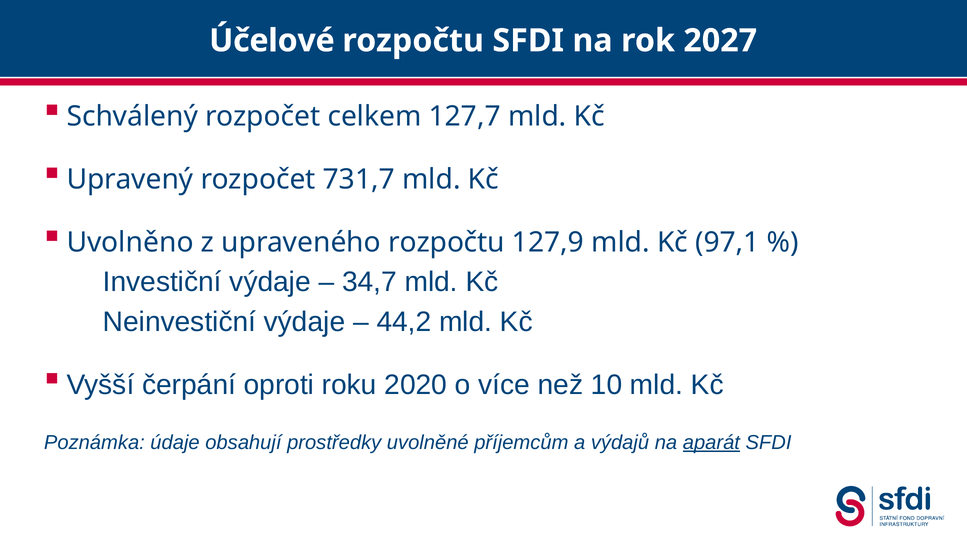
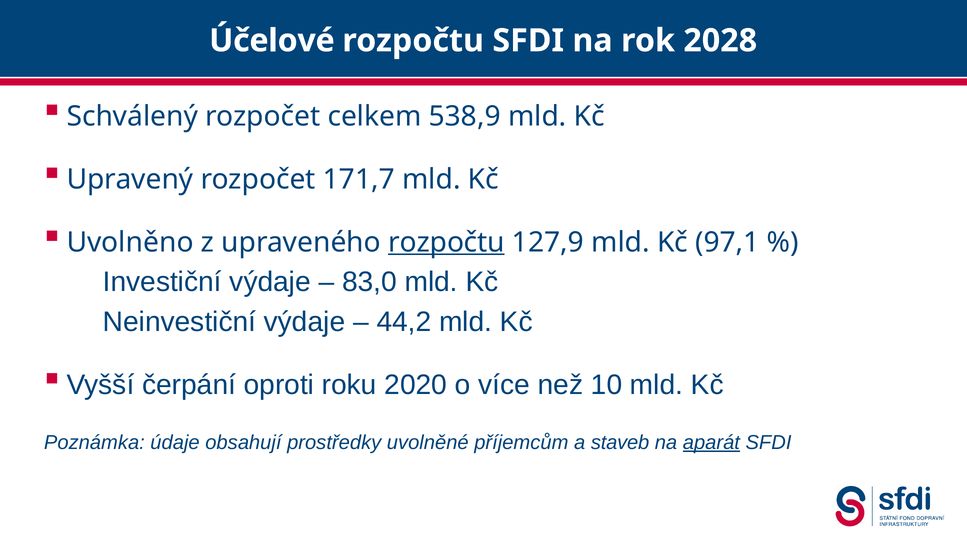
2027: 2027 -> 2028
127,7: 127,7 -> 538,9
731,7: 731,7 -> 171,7
rozpočtu at (447, 242) underline: none -> present
34,7: 34,7 -> 83,0
výdajů: výdajů -> staveb
